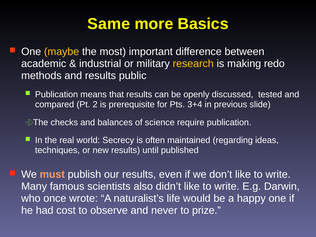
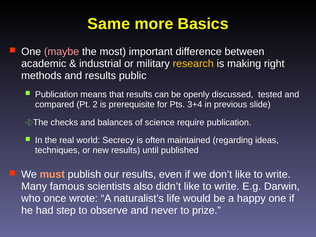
maybe colour: yellow -> pink
redo: redo -> right
cost: cost -> step
